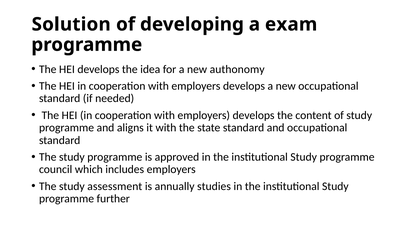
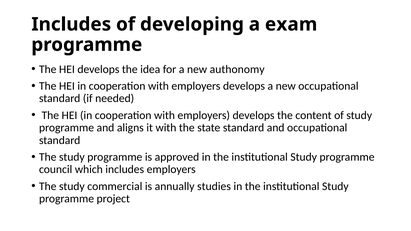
Solution at (71, 24): Solution -> Includes
assessment: assessment -> commercial
further: further -> project
